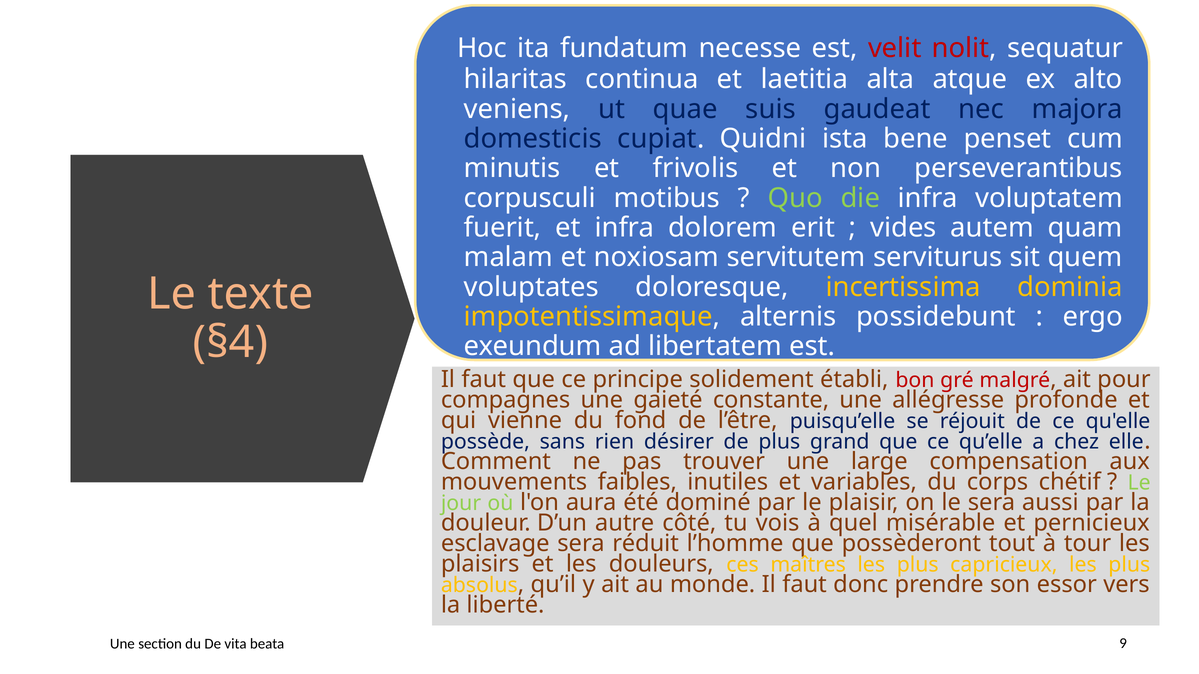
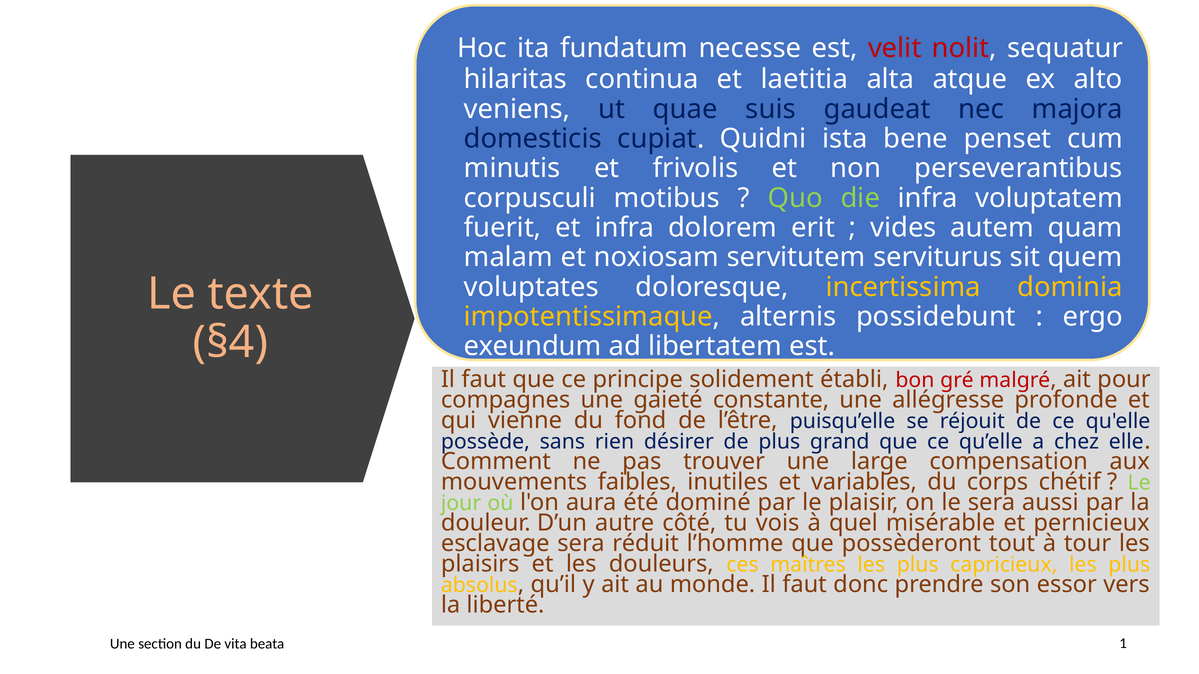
9: 9 -> 1
